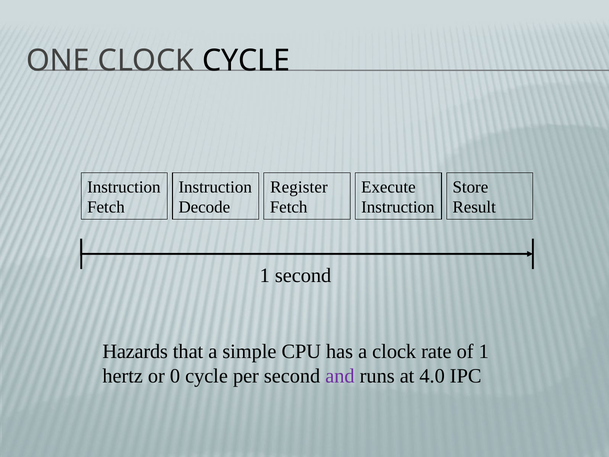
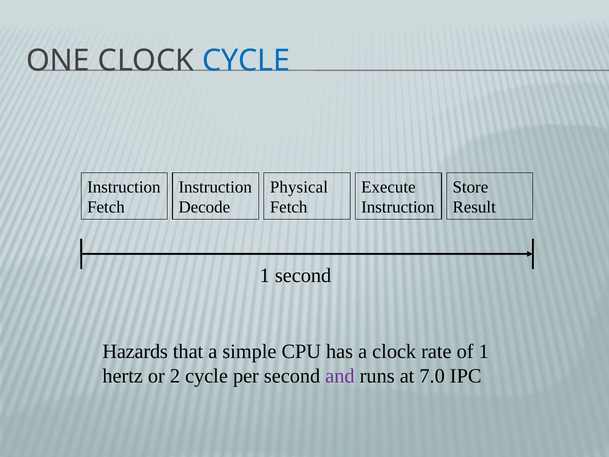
CYCLE at (246, 61) colour: black -> blue
Register: Register -> Physical
0: 0 -> 2
4.0: 4.0 -> 7.0
